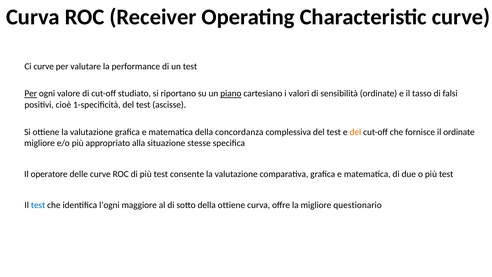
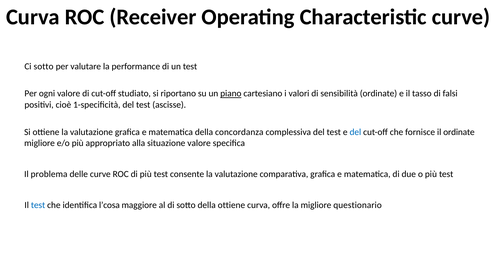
Ci curve: curve -> sotto
Per at (31, 94) underline: present -> none
del at (355, 132) colour: orange -> blue
situazione stesse: stesse -> valore
operatore: operatore -> problema
l’ogni: l’ogni -> l’cosa
